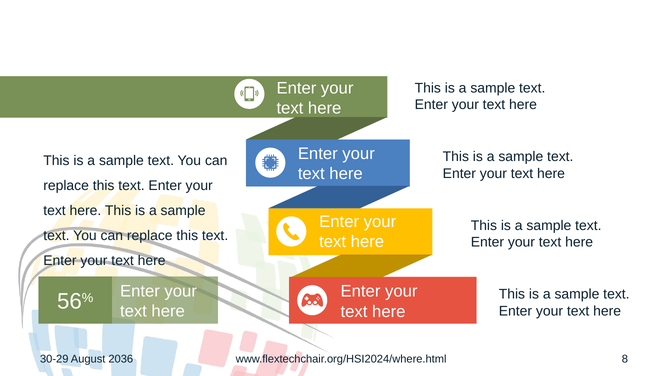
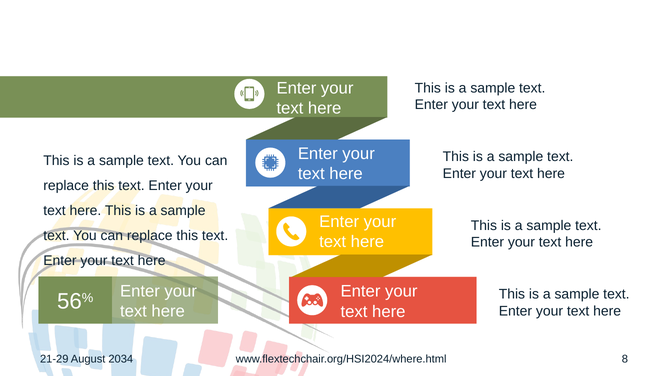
30-29: 30-29 -> 21-29
2036: 2036 -> 2034
